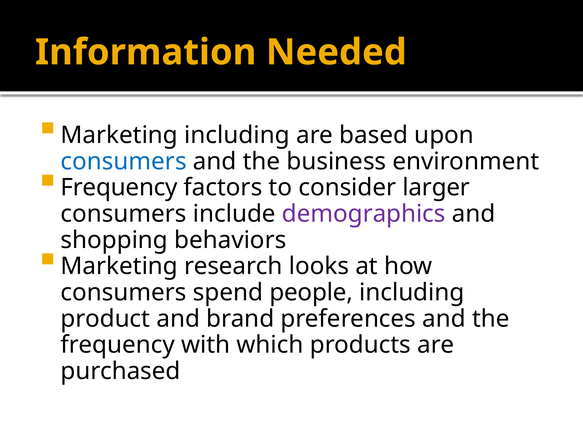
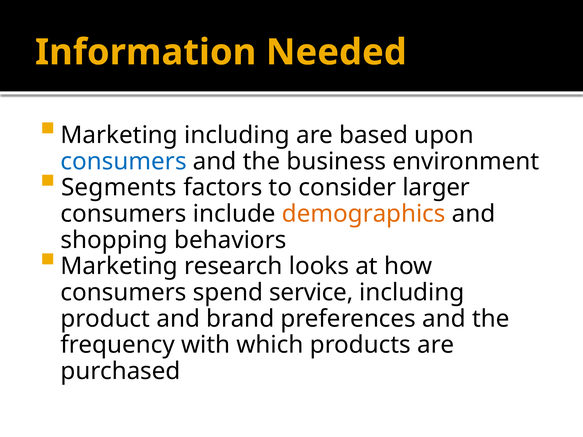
Frequency at (119, 188): Frequency -> Segments
demographics colour: purple -> orange
people: people -> service
